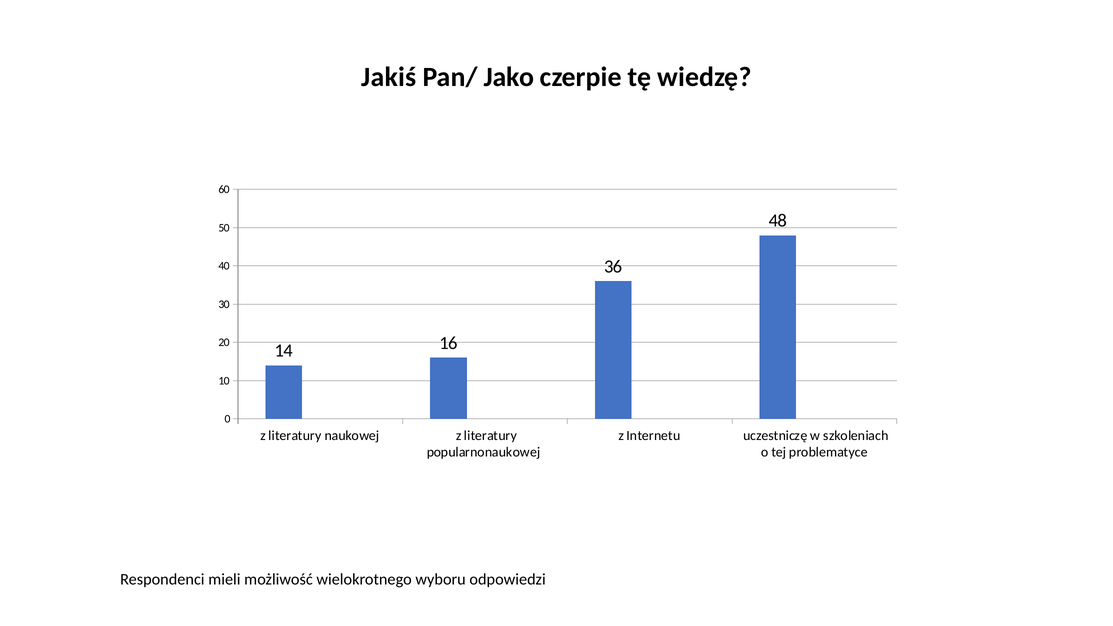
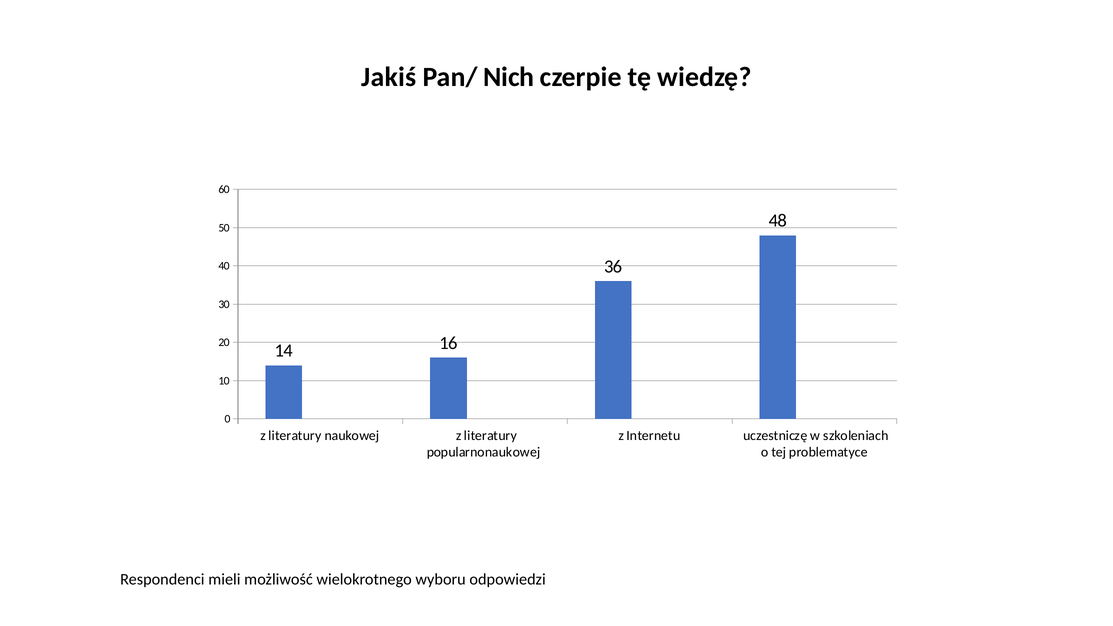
Jako: Jako -> Nich
